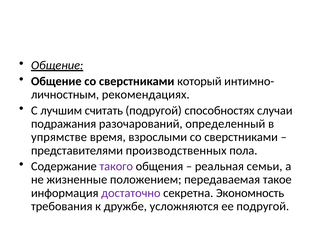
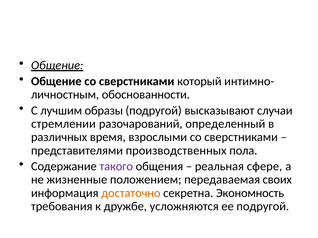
рекомендациях: рекомендациях -> обоснованности
считать: считать -> образы
способностях: способностях -> высказывают
подражания: подражания -> стремлении
упрямстве: упрямстве -> различных
семьи: семьи -> сфере
такое: такое -> своих
достаточно colour: purple -> orange
